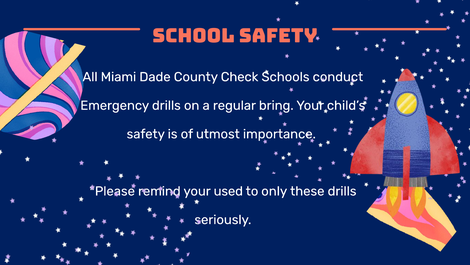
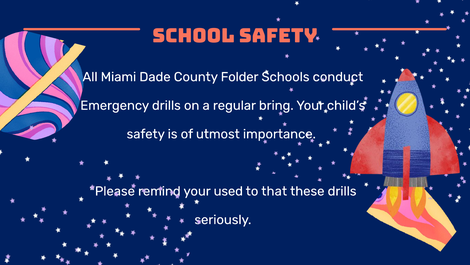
Check: Check -> Folder
only: only -> that
